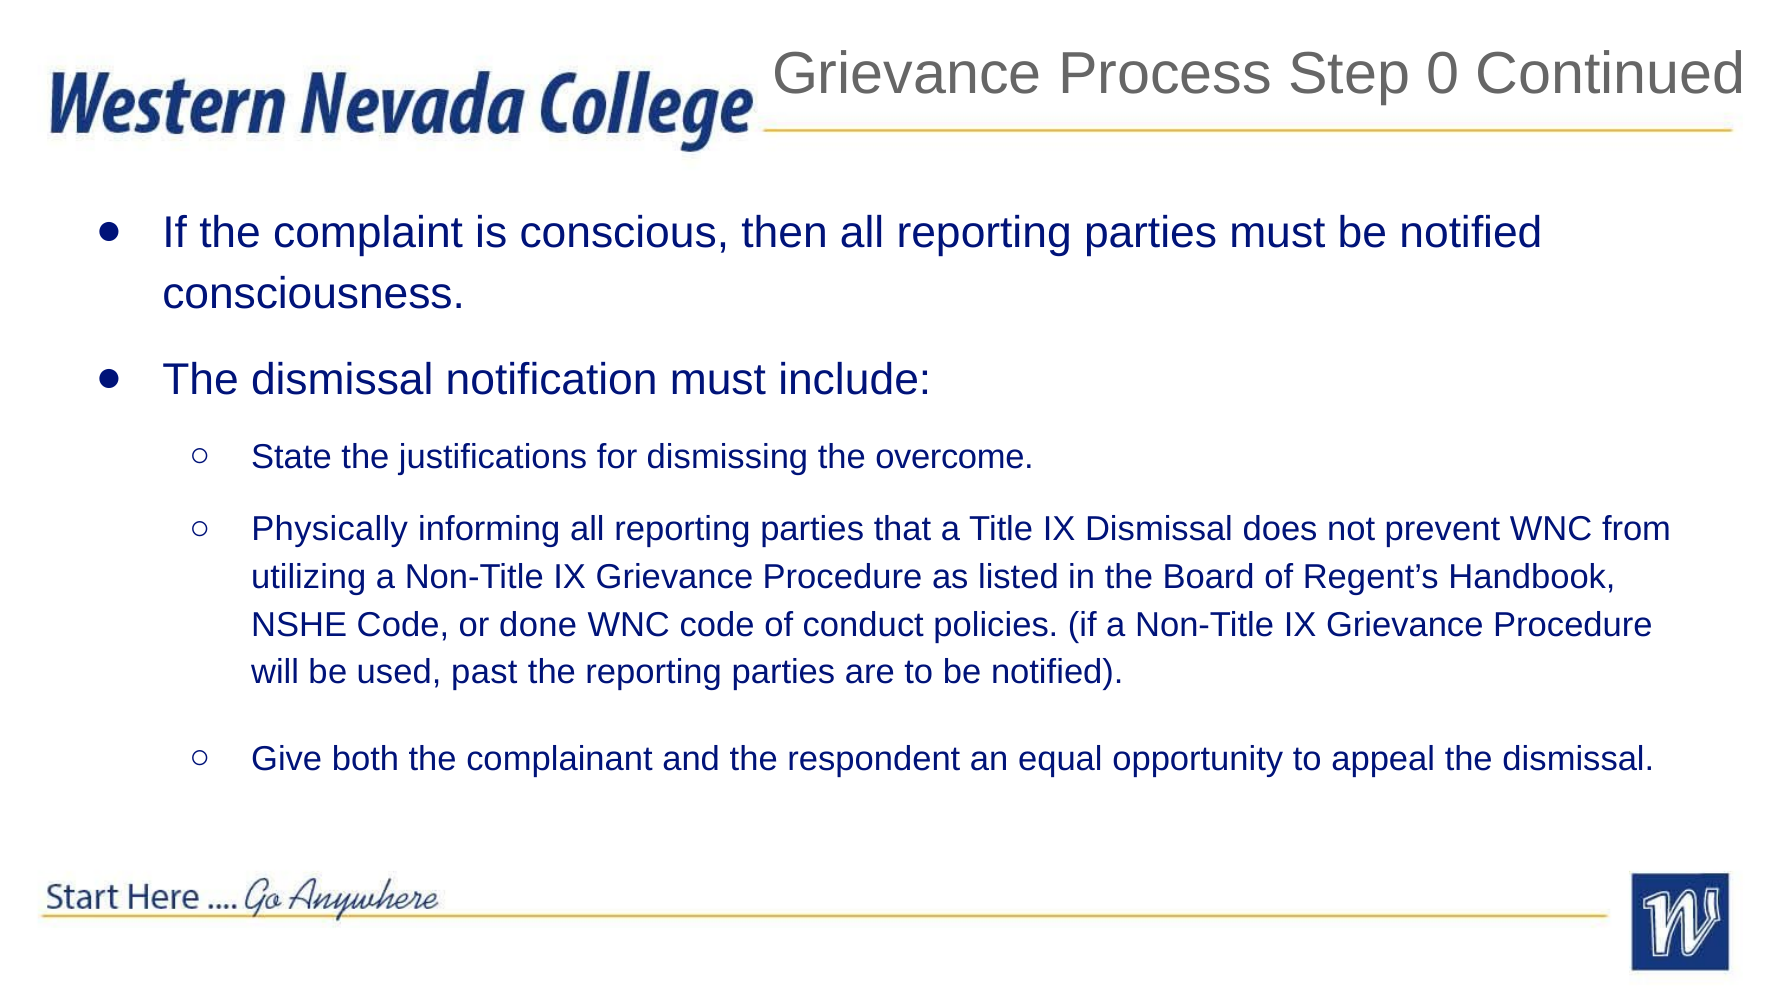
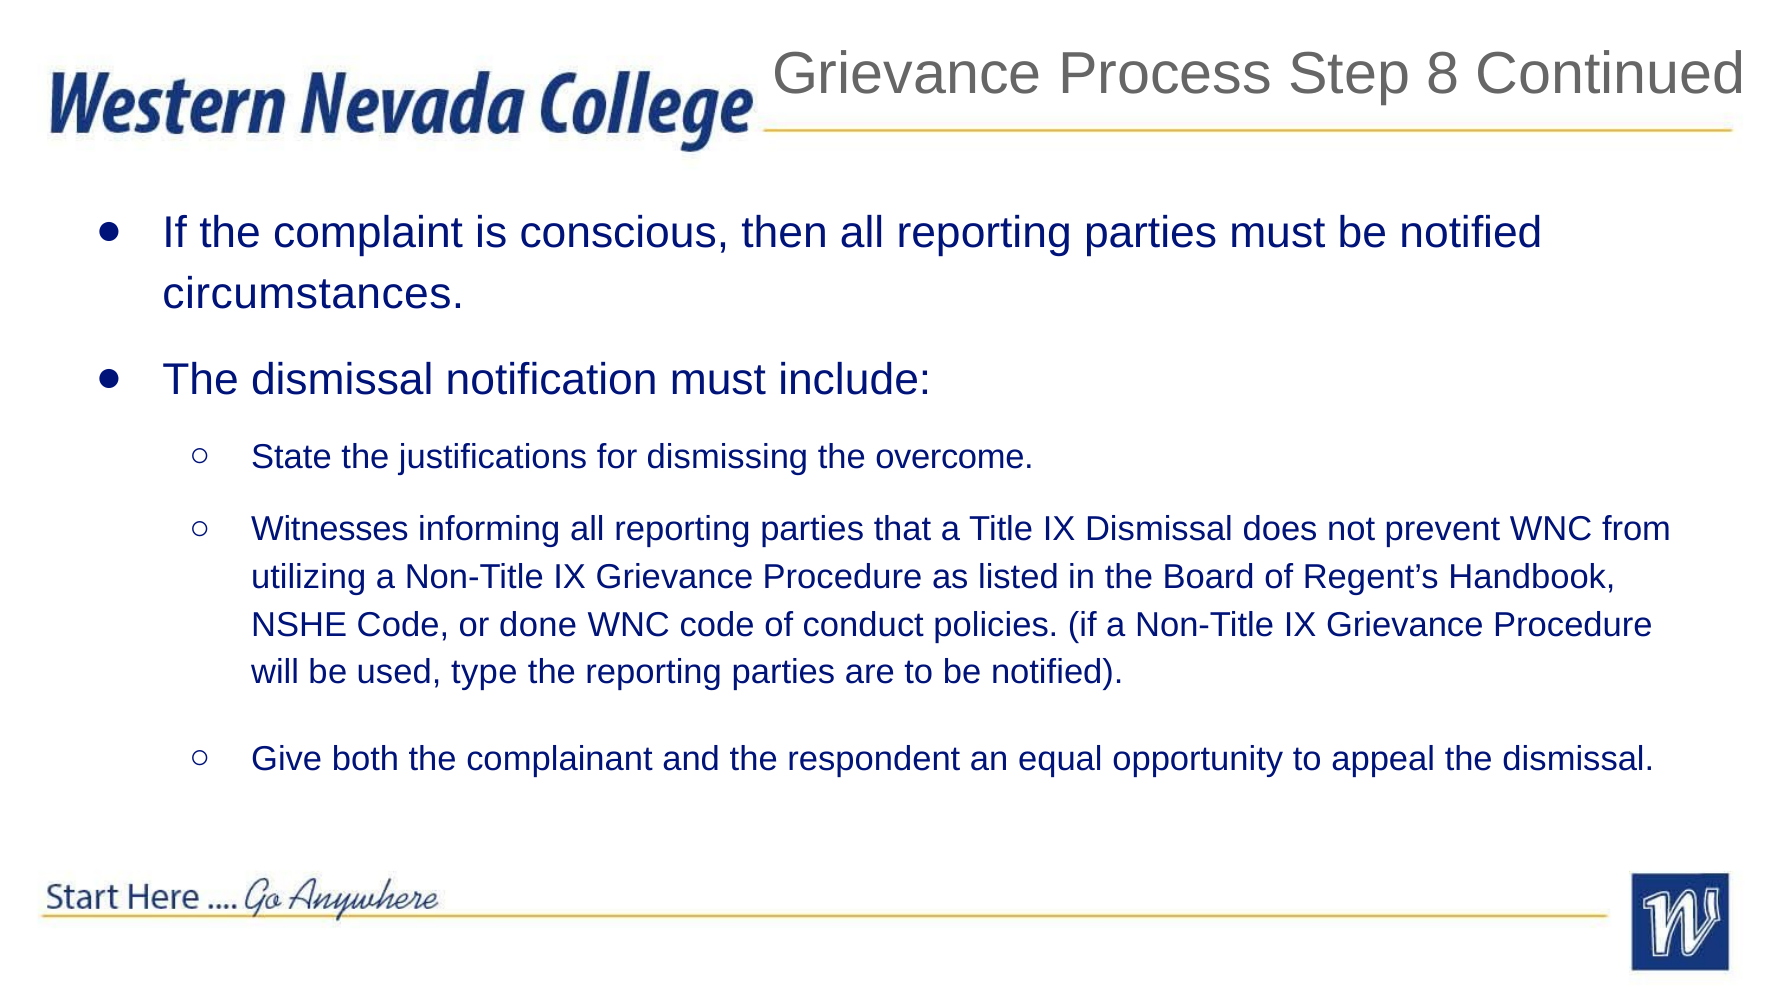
0: 0 -> 8
consciousness: consciousness -> circumstances
Physically: Physically -> Witnesses
past: past -> type
